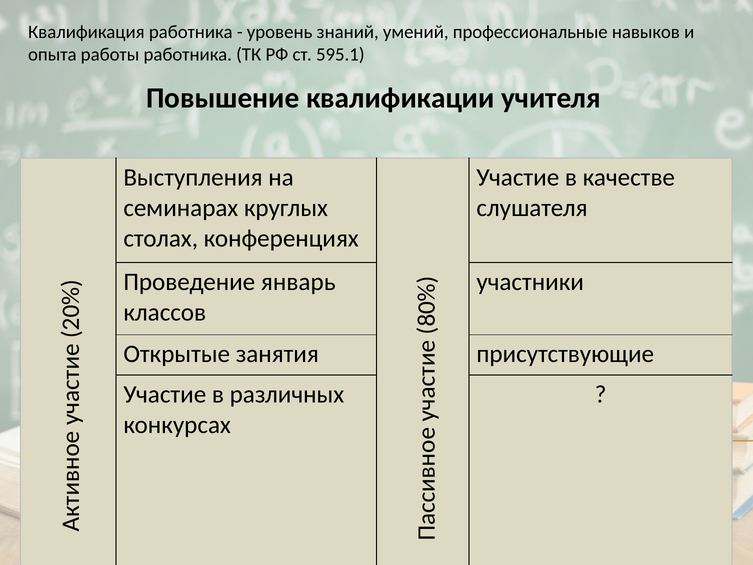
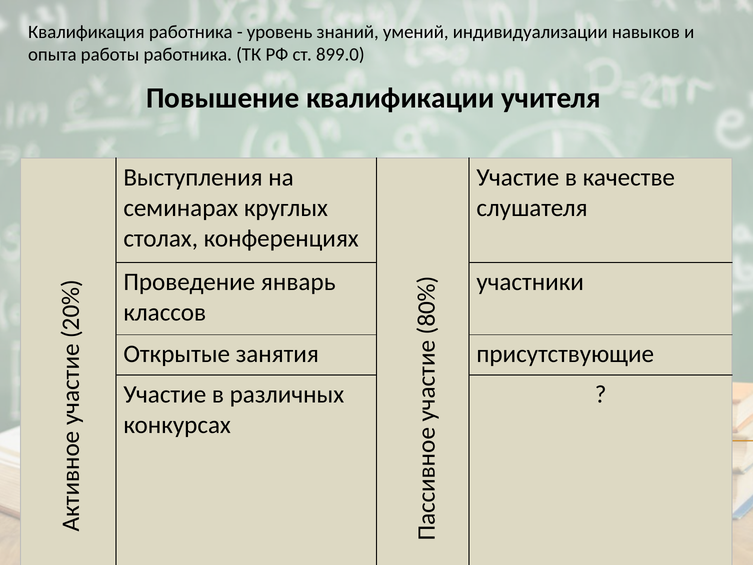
профессиональные: профессиональные -> индивидуализации
595.1: 595.1 -> 899.0
